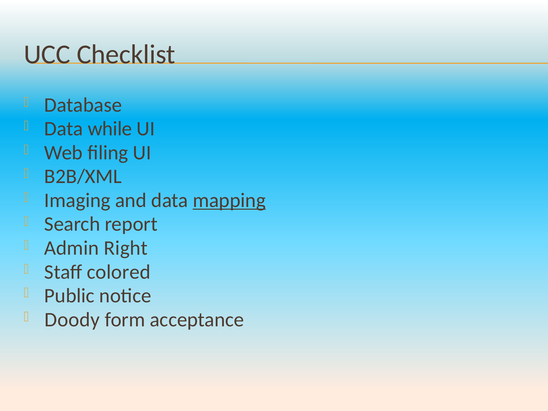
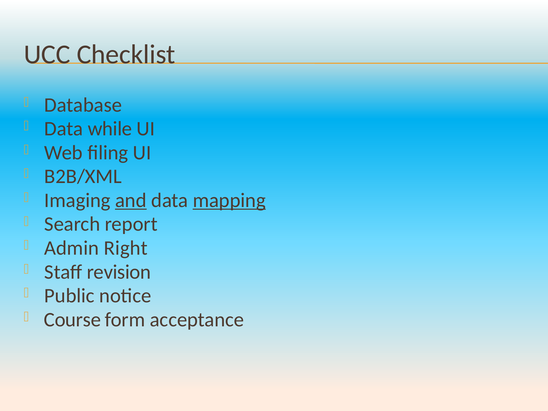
and underline: none -> present
colored: colored -> revision
Doody: Doody -> Course
